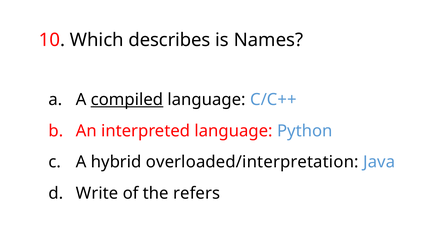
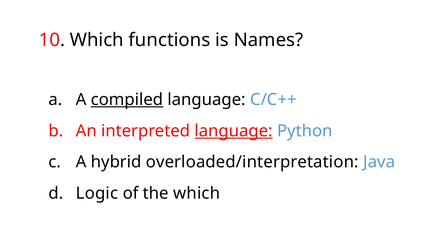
describes: describes -> functions
language at (234, 131) underline: none -> present
Write: Write -> Logic
the refers: refers -> which
